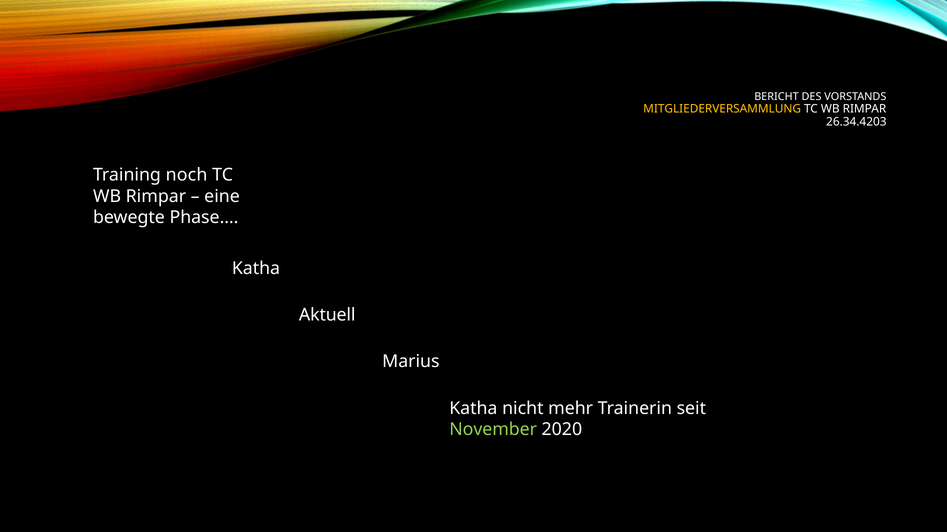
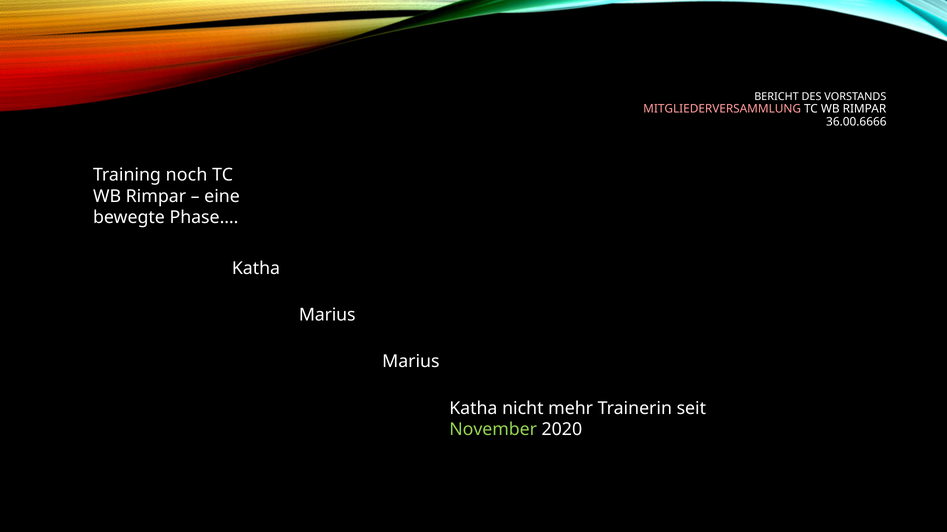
MITGLIEDERVERSAMMLUNG colour: yellow -> pink
26.34.4203: 26.34.4203 -> 36.00.6666
Aktuell at (327, 315): Aktuell -> Marius
